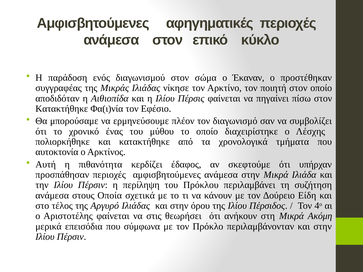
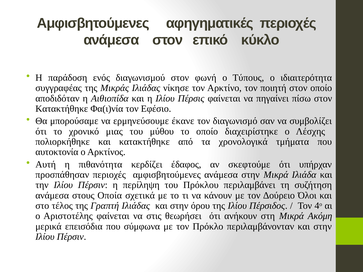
σώμα: σώμα -> φωνή
Έκαναν: Έκαναν -> Τύπους
προστέθηκαν: προστέθηκαν -> ιδιαιτερότητα
πλέον: πλέον -> έκανε
ένας: ένας -> μιας
Είδη: Είδη -> Όλοι
Αργυρό: Αργυρό -> Γραπτή
